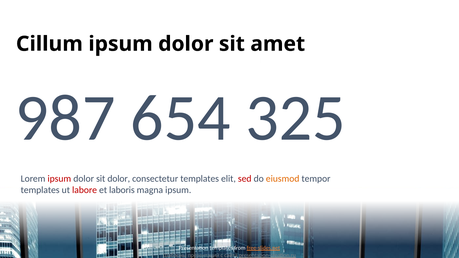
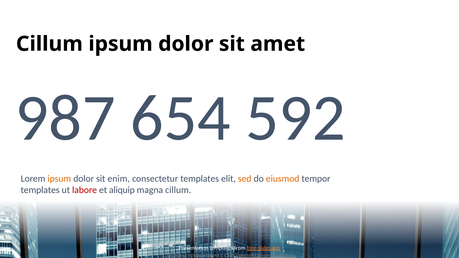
325: 325 -> 592
ipsum at (59, 179) colour: red -> orange
sit dolor: dolor -> enim
sed colour: red -> orange
laboris: laboris -> aliquip
magna ipsum: ipsum -> cillum
